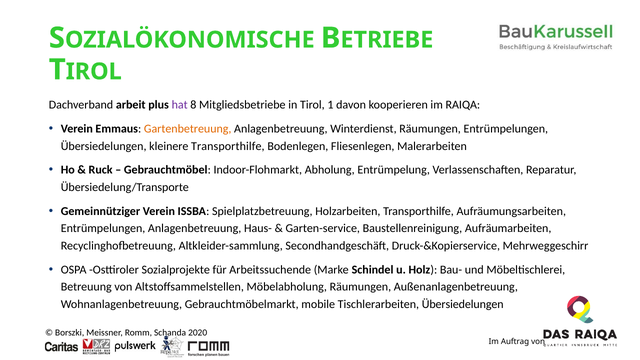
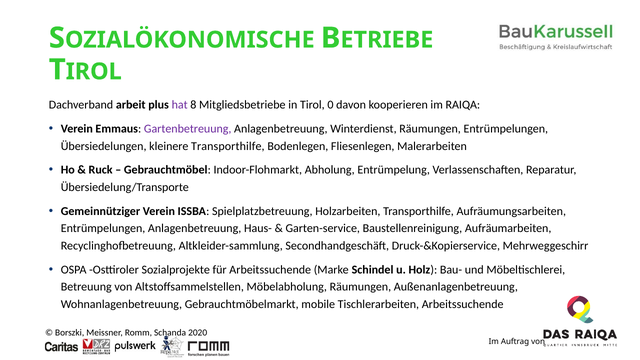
1: 1 -> 0
Gartenbetreuung colour: orange -> purple
Tischlerarbeiten Übersiedelungen: Übersiedelungen -> Arbeitssuchende
